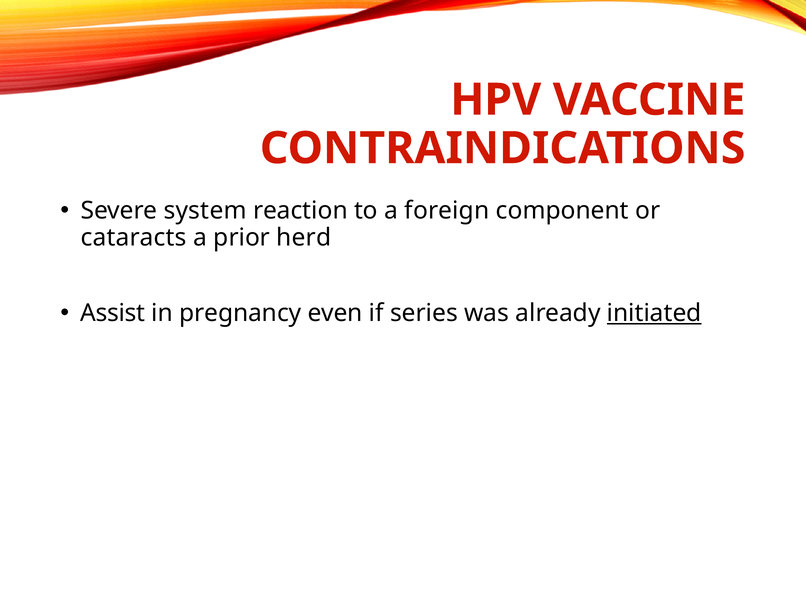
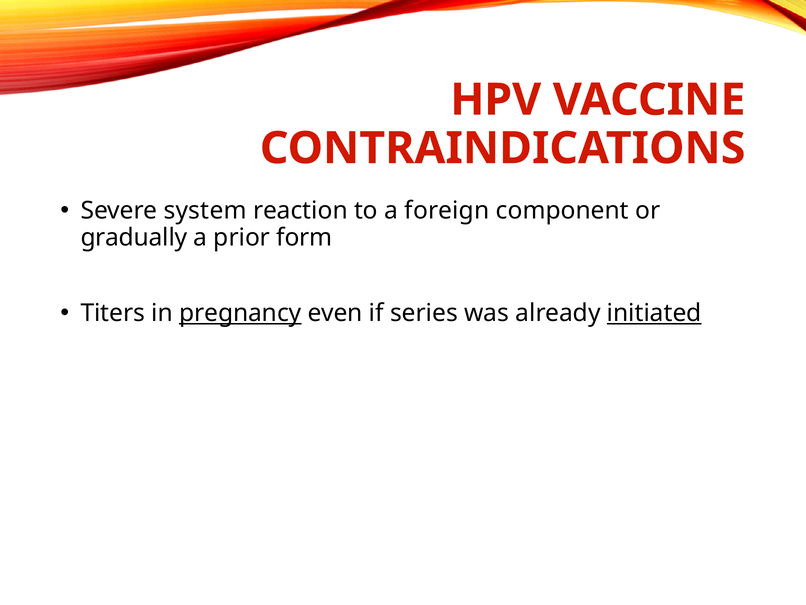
cataracts: cataracts -> gradually
herd: herd -> form
Assist: Assist -> Titers
pregnancy underline: none -> present
